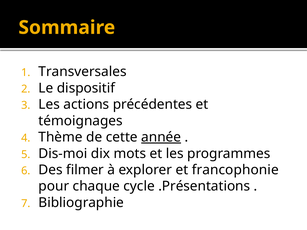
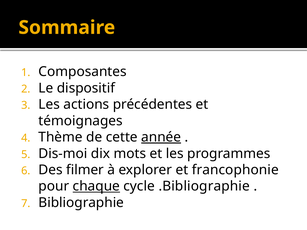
Transversales: Transversales -> Composantes
chaque underline: none -> present
.Présentations: .Présentations -> .Bibliographie
